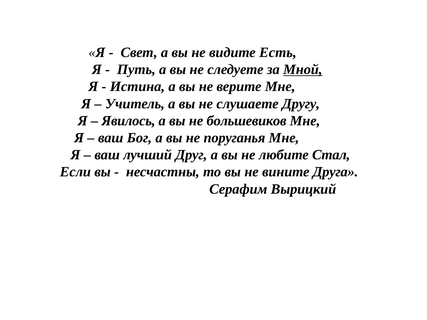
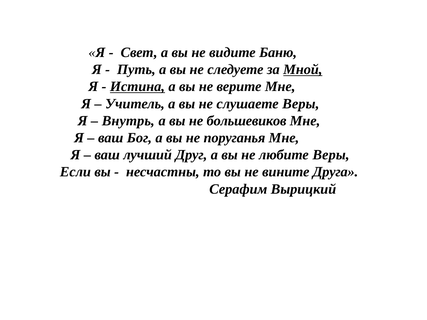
Есть: Есть -> Баню
Истина underline: none -> present
слушаете Другу: Другу -> Веры
Явилось: Явилось -> Внутрь
любите Стал: Стал -> Веры
